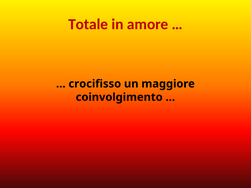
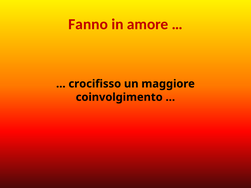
Totale: Totale -> Fanno
